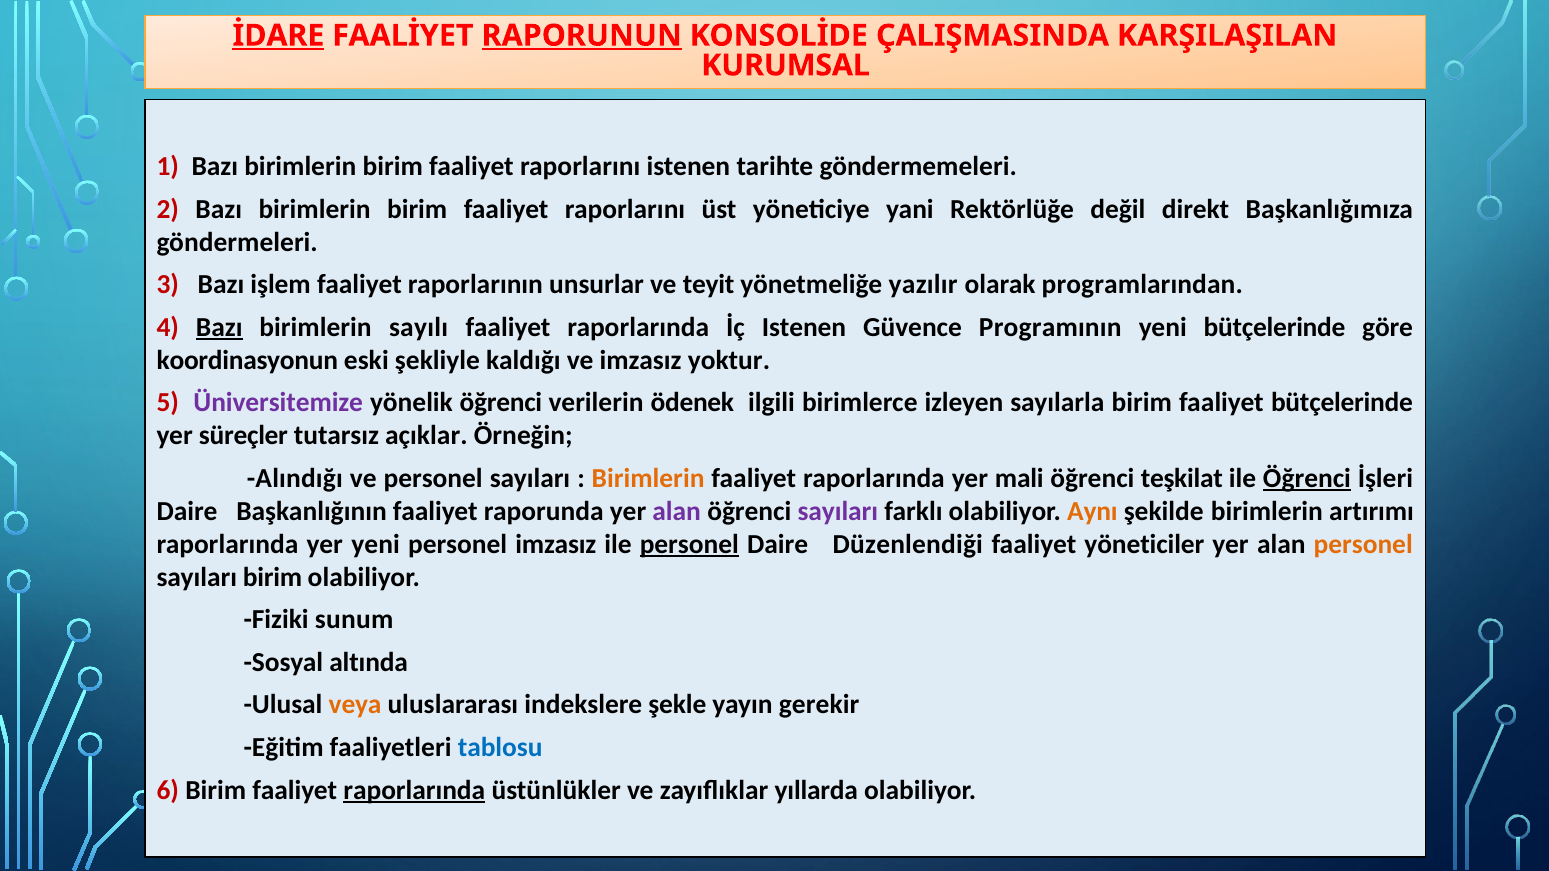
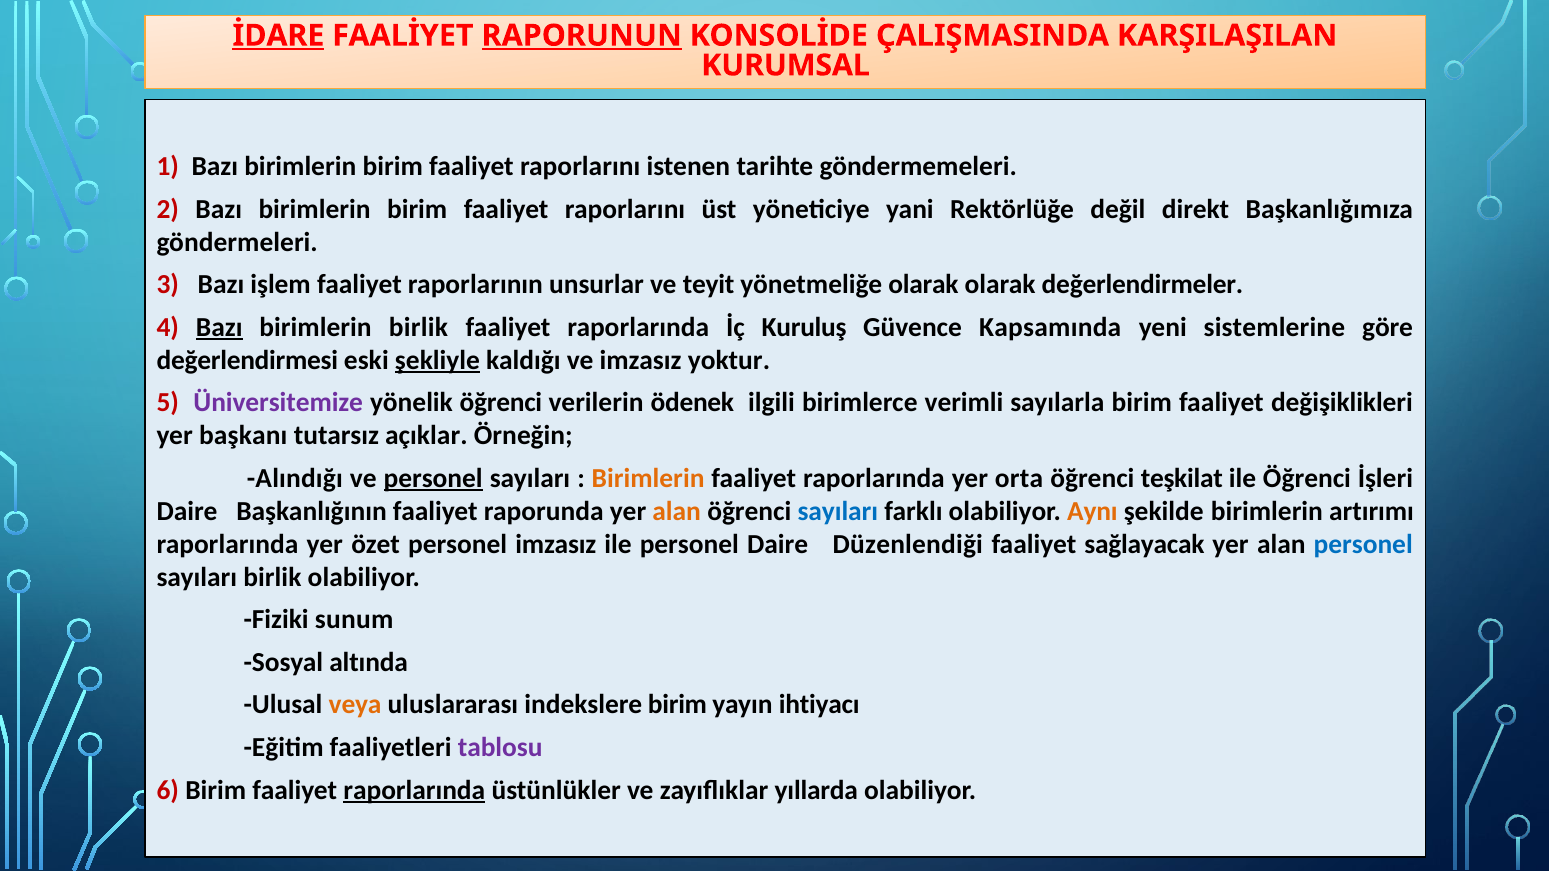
yönetmeliğe yazılır: yazılır -> olarak
programlarından: programlarından -> değerlendirmeler
birimlerin sayılı: sayılı -> birlik
İç Istenen: Istenen -> Kuruluş
Programının: Programının -> Kapsamında
yeni bütçelerinde: bütçelerinde -> sistemlerine
koordinasyonun: koordinasyonun -> değerlendirmesi
şekliyle underline: none -> present
izleyen: izleyen -> verimli
faaliyet bütçelerinde: bütçelerinde -> değişiklikleri
süreçler: süreçler -> başkanı
personel at (433, 478) underline: none -> present
mali: mali -> orta
Öğrenci at (1307, 478) underline: present -> none
alan at (677, 511) colour: purple -> orange
sayıları at (838, 511) colour: purple -> blue
yer yeni: yeni -> özet
personel at (689, 544) underline: present -> none
yöneticiler: yöneticiler -> sağlayacak
personel at (1363, 544) colour: orange -> blue
sayıları birim: birim -> birlik
indekslere şekle: şekle -> birim
gerekir: gerekir -> ihtiyacı
tablosu colour: blue -> purple
